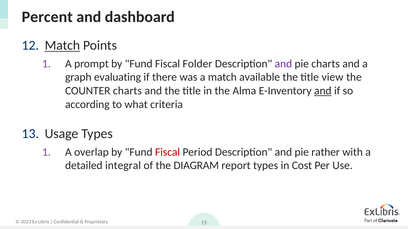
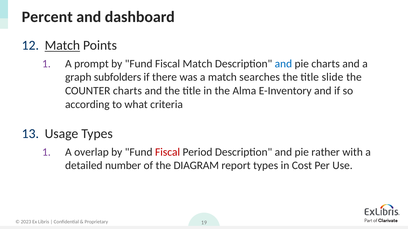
Fiscal Folder: Folder -> Match
and at (283, 64) colour: purple -> blue
evaluating: evaluating -> subfolders
available: available -> searches
view: view -> slide
and at (323, 91) underline: present -> none
integral: integral -> number
